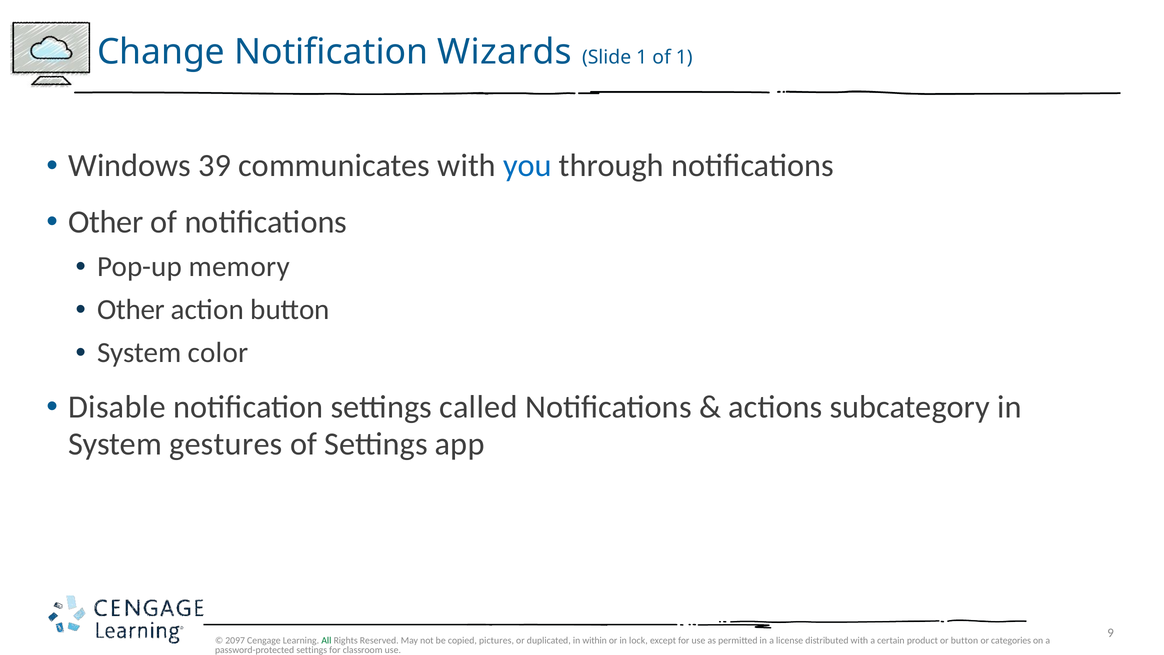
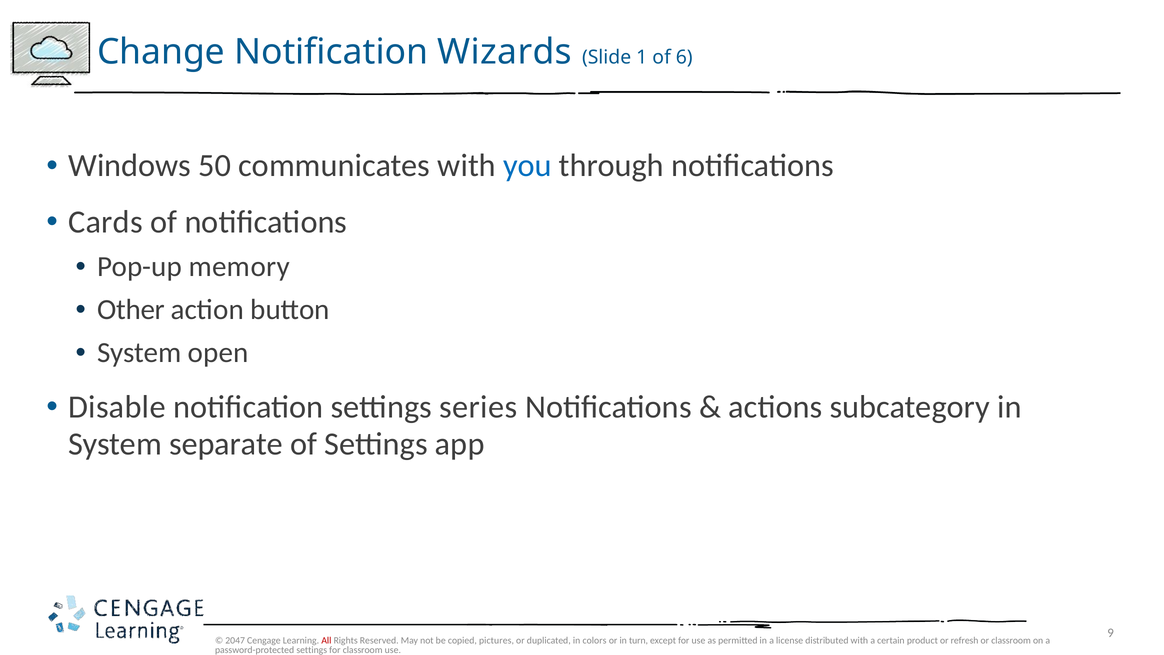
of 1: 1 -> 6
39: 39 -> 50
Other at (106, 222): Other -> Cards
color: color -> open
called: called -> series
gestures: gestures -> separate
2097: 2097 -> 2047
All colour: green -> red
within: within -> colors
lock: lock -> turn
or button: button -> refresh
or categories: categories -> classroom
